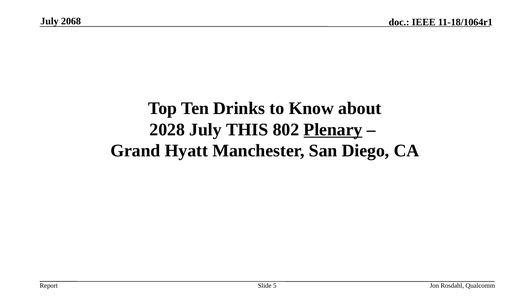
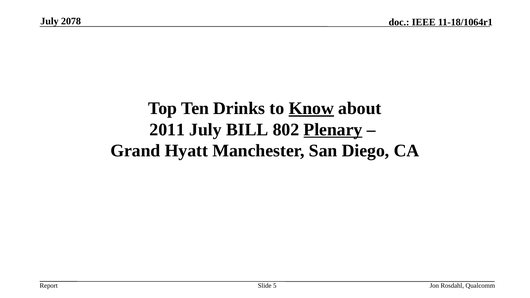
2068: 2068 -> 2078
Know underline: none -> present
2028: 2028 -> 2011
THIS: THIS -> BILL
